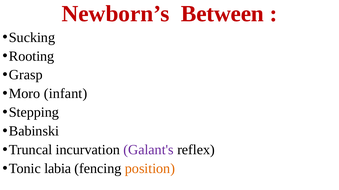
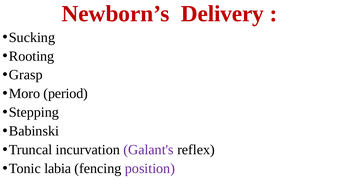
Between: Between -> Delivery
infant: infant -> period
position colour: orange -> purple
